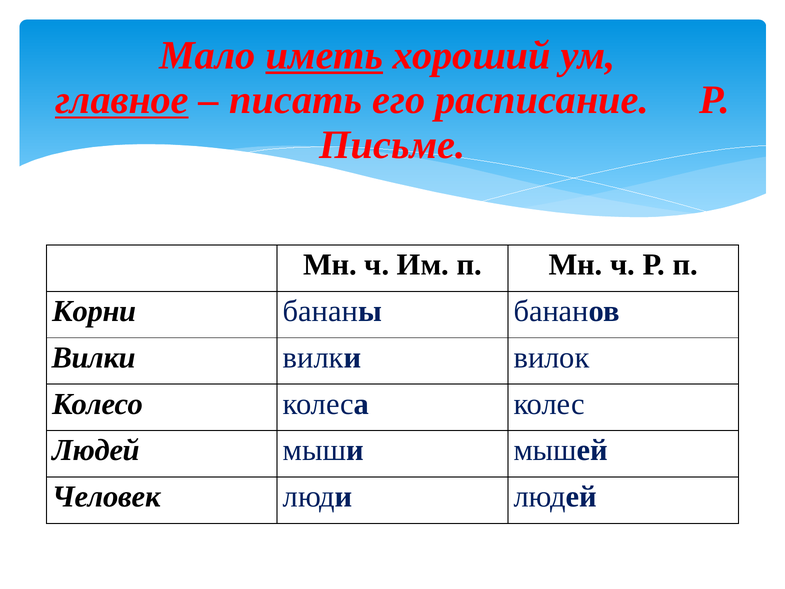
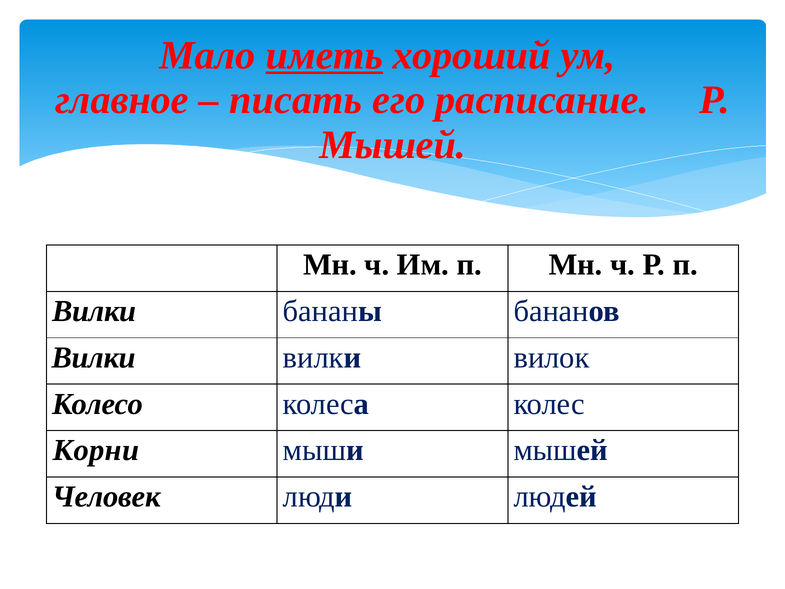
главное underline: present -> none
Письме at (392, 145): Письме -> Мышей
Корни at (94, 311): Корни -> Вилки
Людей at (96, 450): Людей -> Корни
